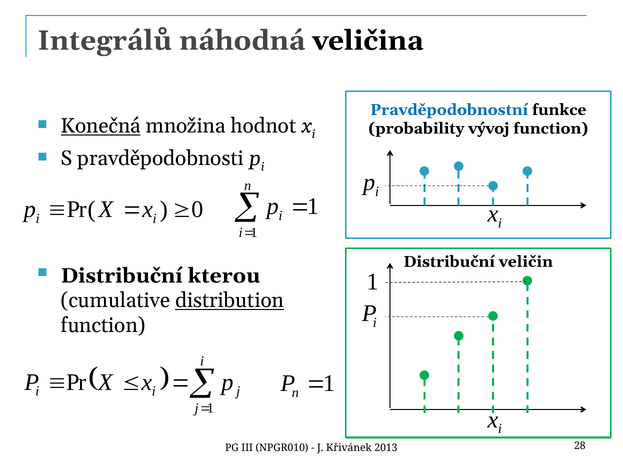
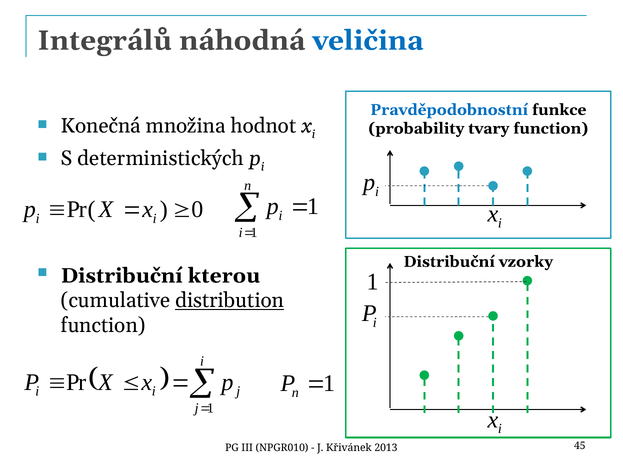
veličina colour: black -> blue
Konečná underline: present -> none
vývoj: vývoj -> tvary
pravděpodobnosti: pravděpodobnosti -> deterministických
veličin: veličin -> vzorky
28: 28 -> 45
